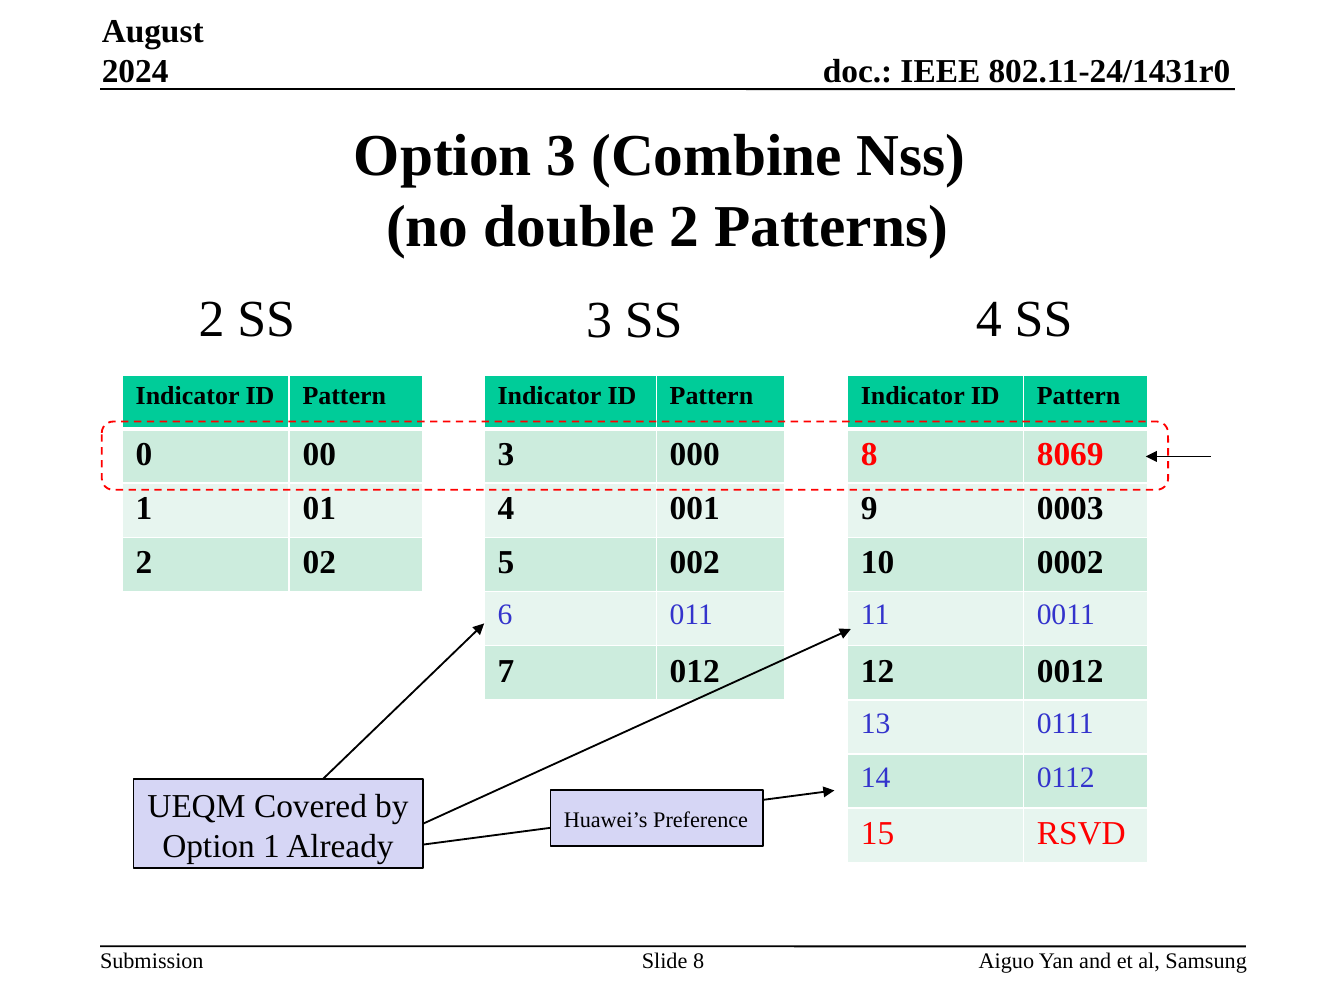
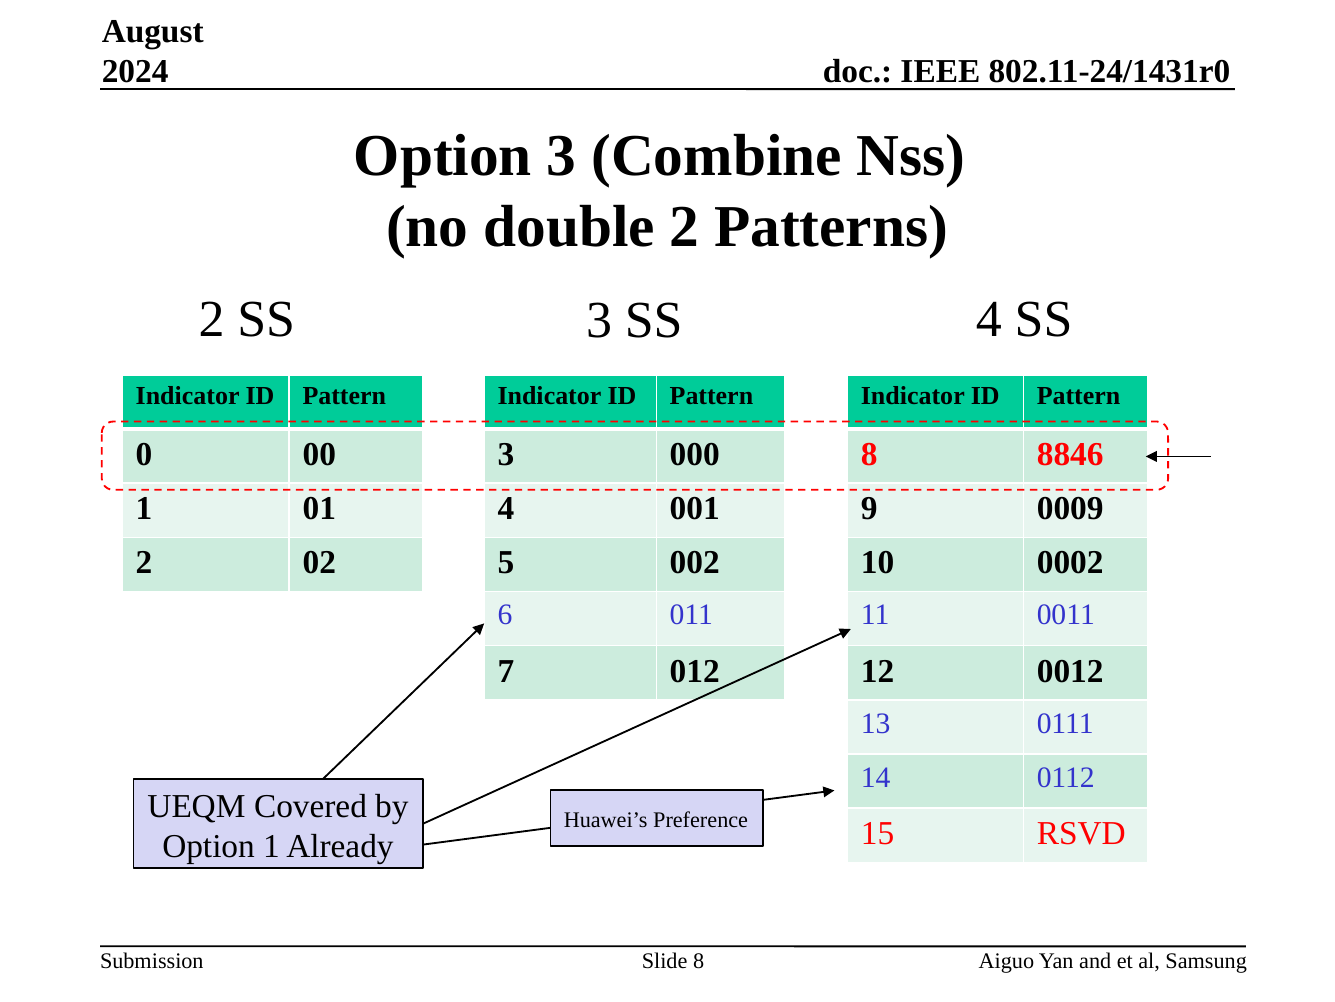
8069: 8069 -> 8846
0003: 0003 -> 0009
